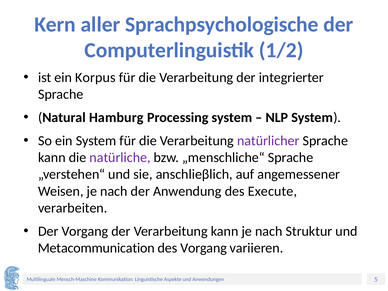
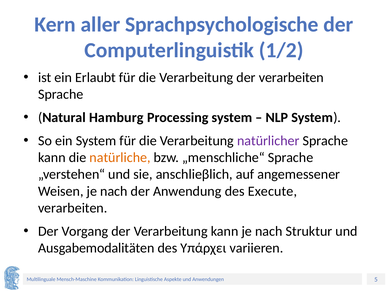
Korpus: Korpus -> Erlaubt
der integrierter: integrierter -> verarbeiten
natürliche colour: purple -> orange
Metacommunication: Metacommunication -> Ausgabemodalitäten
des Vorgang: Vorgang -> Υπάρχει
